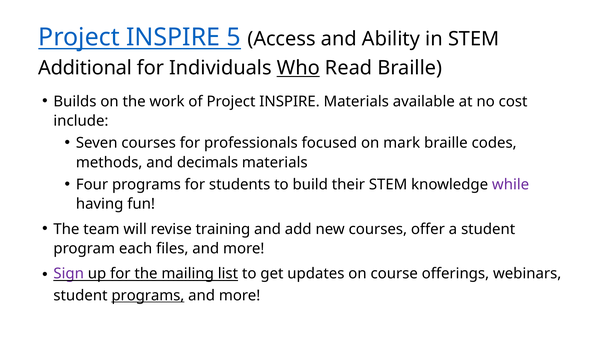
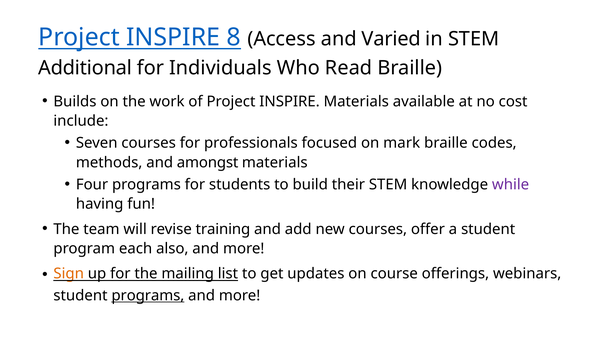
5: 5 -> 8
Ability: Ability -> Varied
Who underline: present -> none
decimals: decimals -> amongst
files: files -> also
Sign colour: purple -> orange
